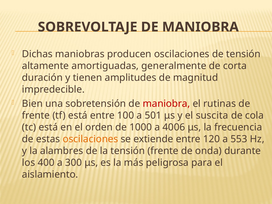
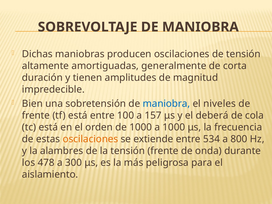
maniobra at (166, 104) colour: red -> blue
rutinas: rutinas -> niveles
501: 501 -> 157
suscita: suscita -> deberá
a 4006: 4006 -> 1000
120: 120 -> 534
553: 553 -> 800
400: 400 -> 478
